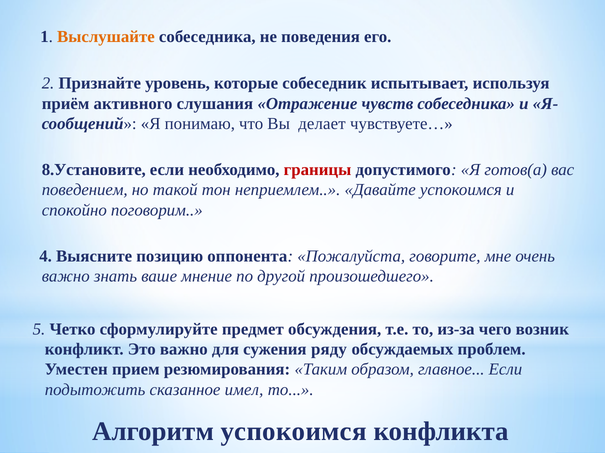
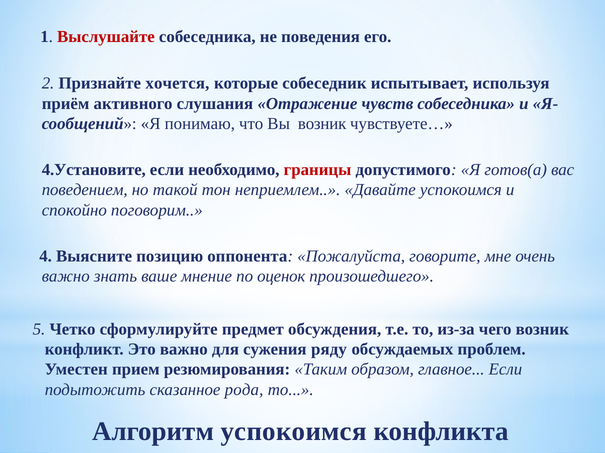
Выслушайте colour: orange -> red
уровень: уровень -> хочется
Вы делает: делает -> возник
8.Установите: 8.Установите -> 4.Установите
другой: другой -> оценок
имел: имел -> рода
